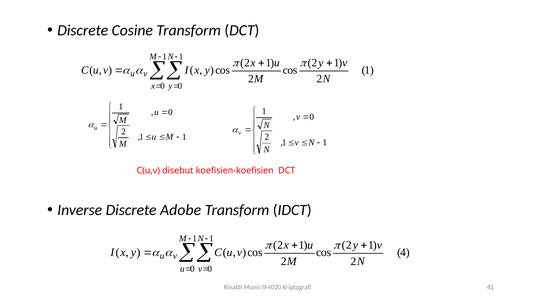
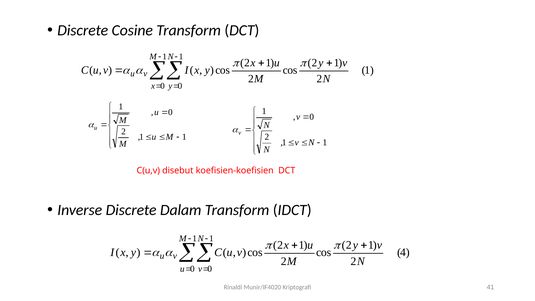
Adobe: Adobe -> Dalam
